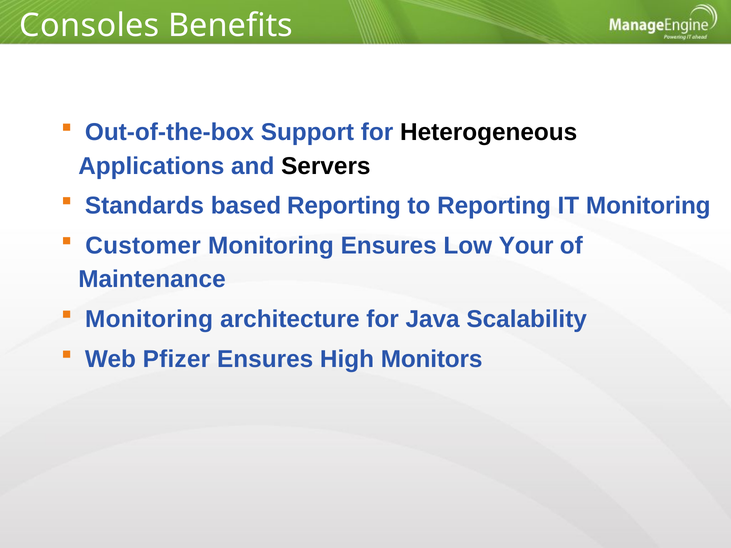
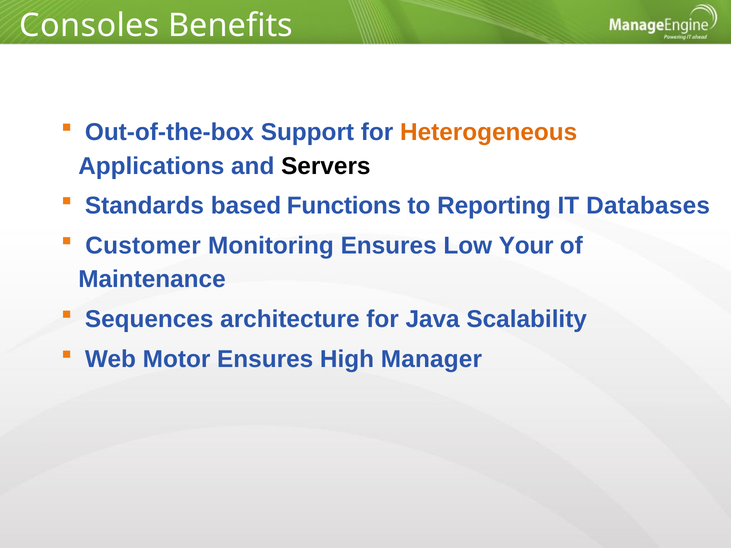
Heterogeneous colour: black -> orange
based Reporting: Reporting -> Functions
IT Monitoring: Monitoring -> Databases
Monitoring at (149, 319): Monitoring -> Sequences
Pfizer: Pfizer -> Motor
Monitors: Monitors -> Manager
